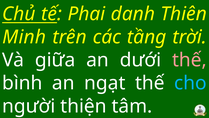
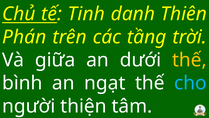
Phai: Phai -> Tinh
Minh: Minh -> Phán
thế at (189, 60) colour: pink -> yellow
